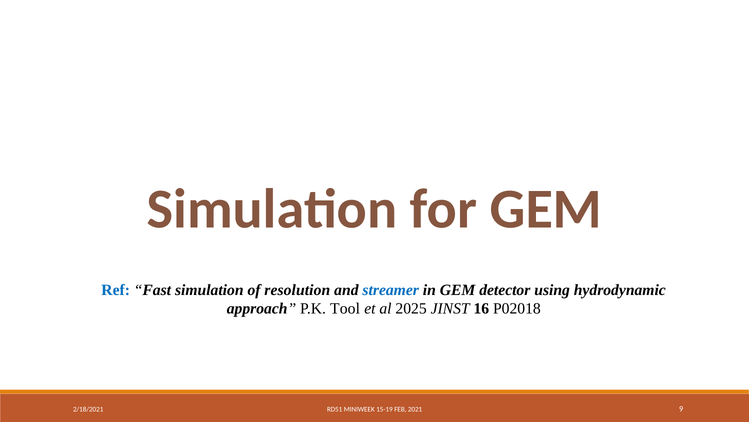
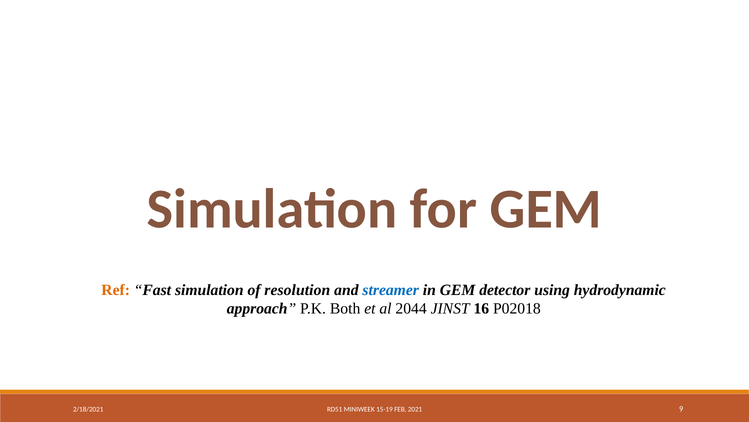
Ref colour: blue -> orange
Tool: Tool -> Both
2025: 2025 -> 2044
